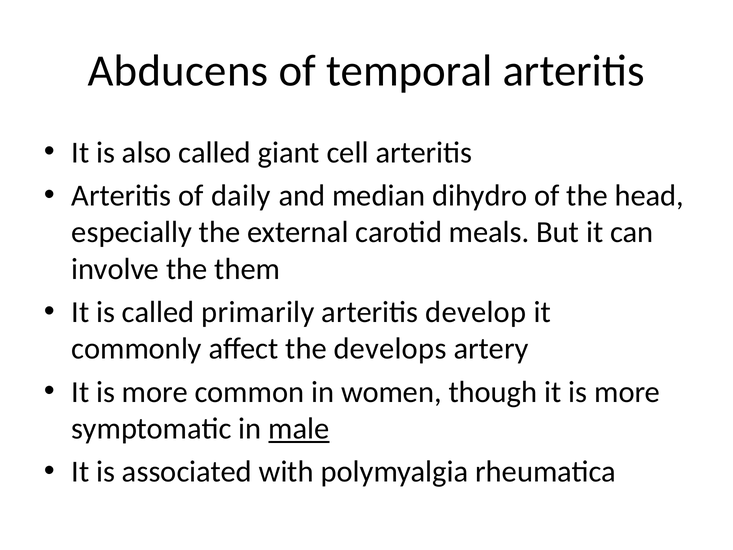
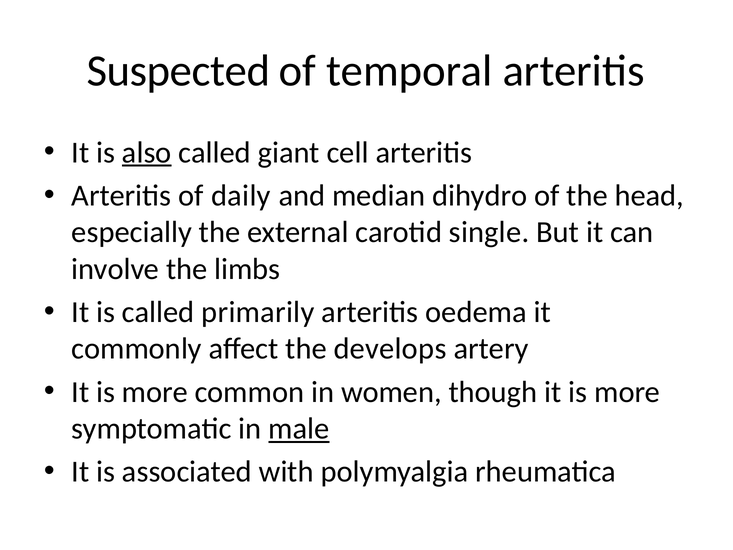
Abducens: Abducens -> Suspected
also underline: none -> present
meals: meals -> single
them: them -> limbs
develop: develop -> oedema
